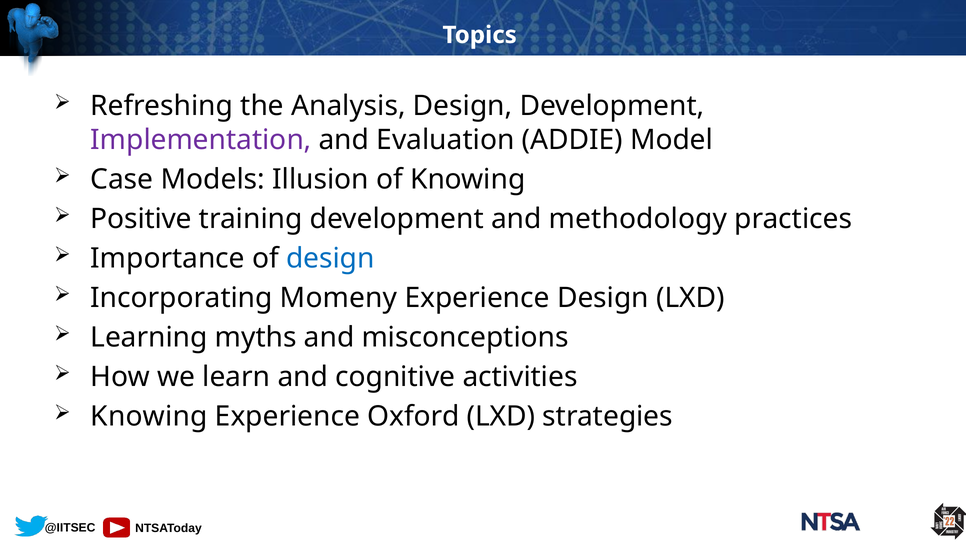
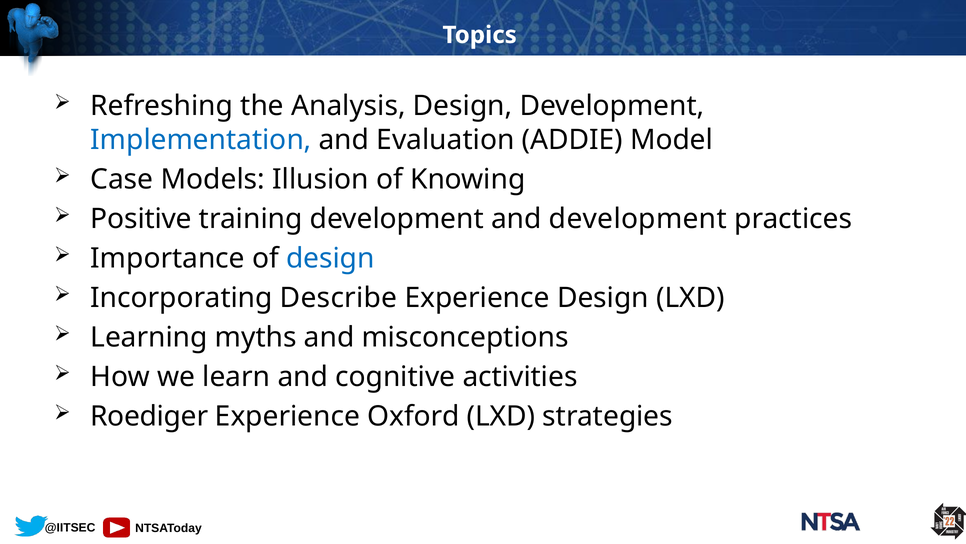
Implementation colour: purple -> blue
and methodology: methodology -> development
Momeny: Momeny -> Describe
Knowing at (149, 416): Knowing -> Roediger
